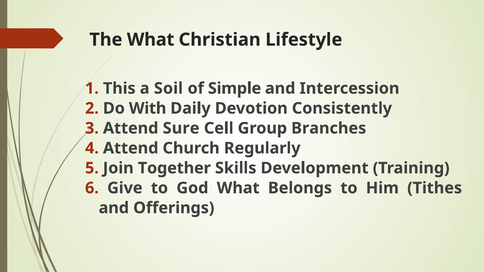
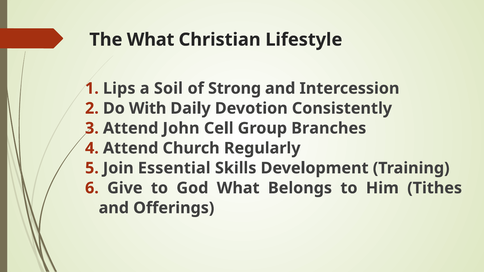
This: This -> Lips
Simple: Simple -> Strong
Sure: Sure -> John
Together: Together -> Essential
